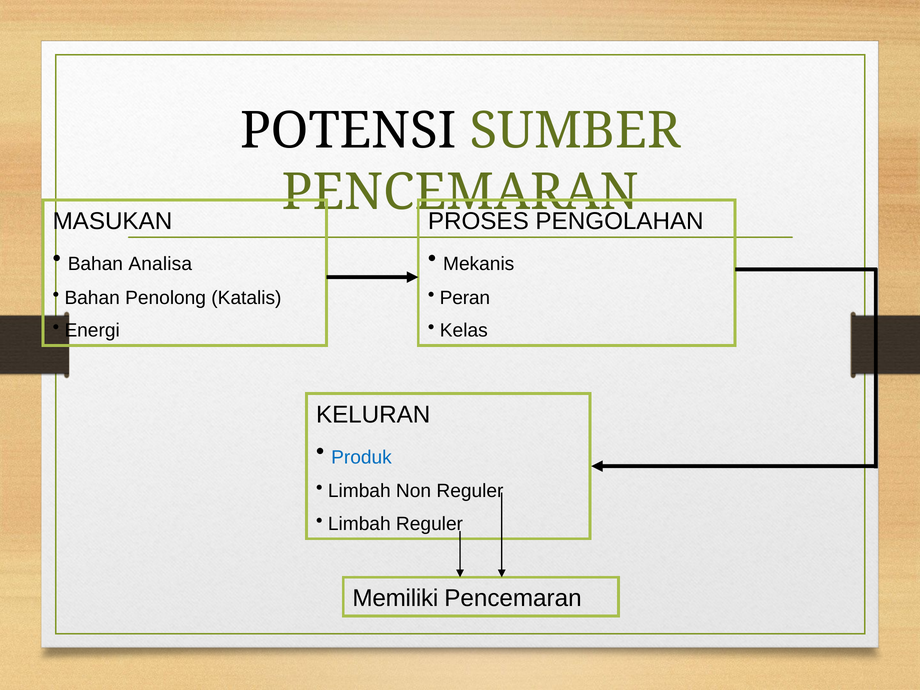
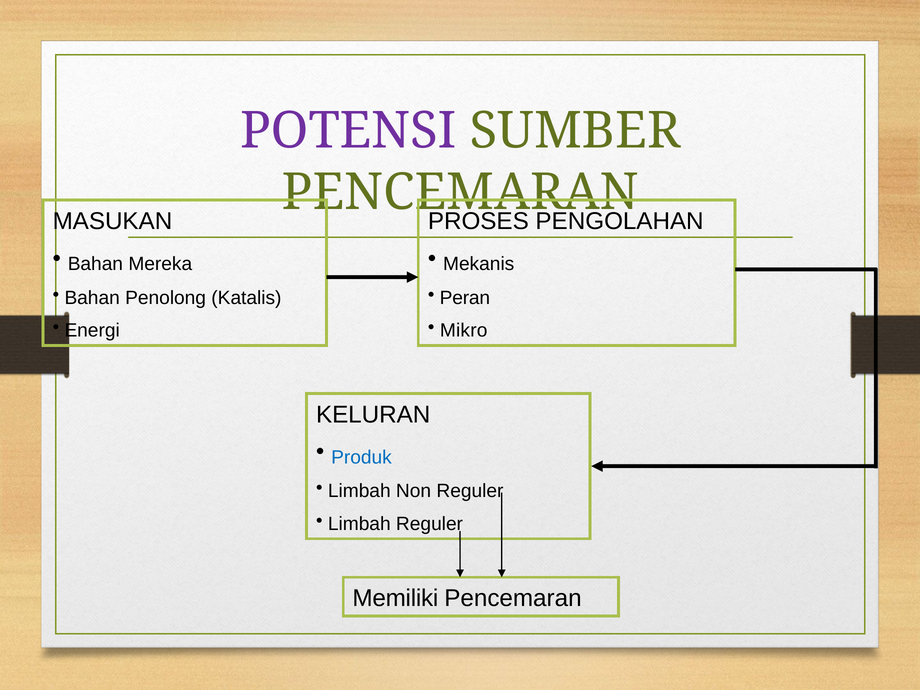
POTENSI colour: black -> purple
Analisa: Analisa -> Mereka
Kelas: Kelas -> Mikro
